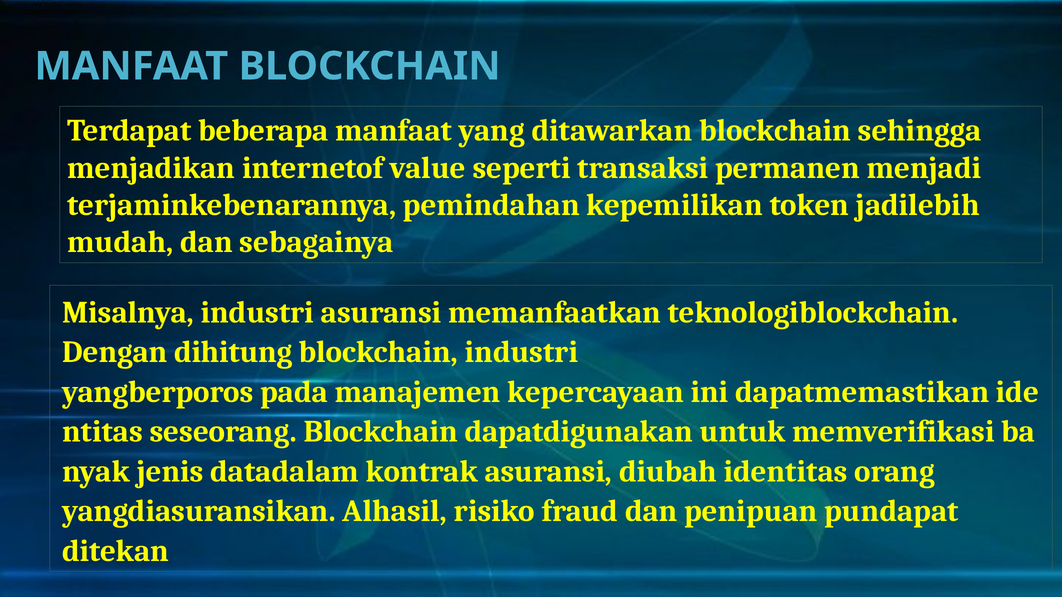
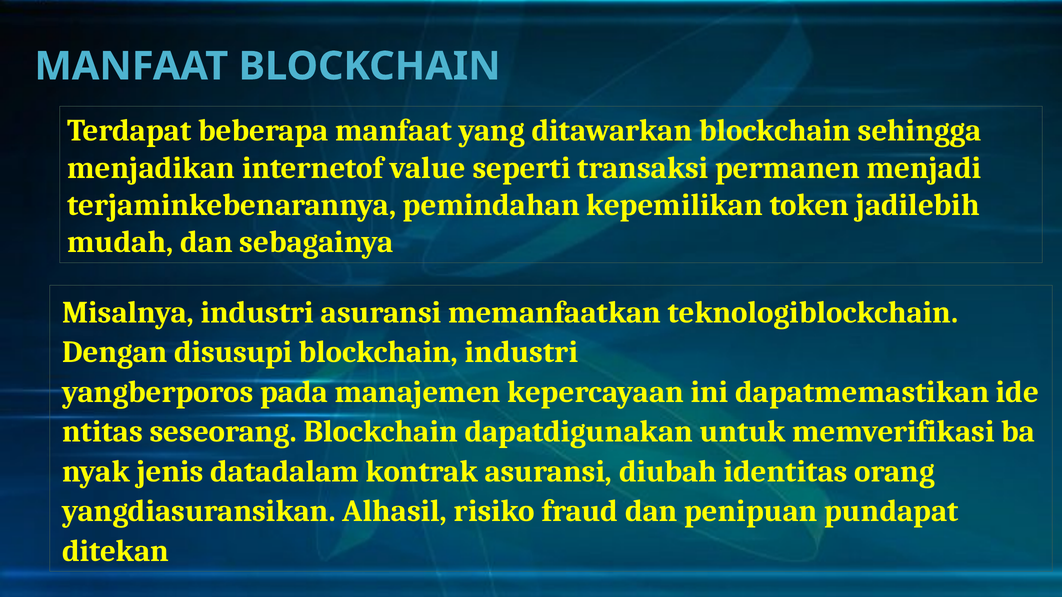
dihitung: dihitung -> disusupi
